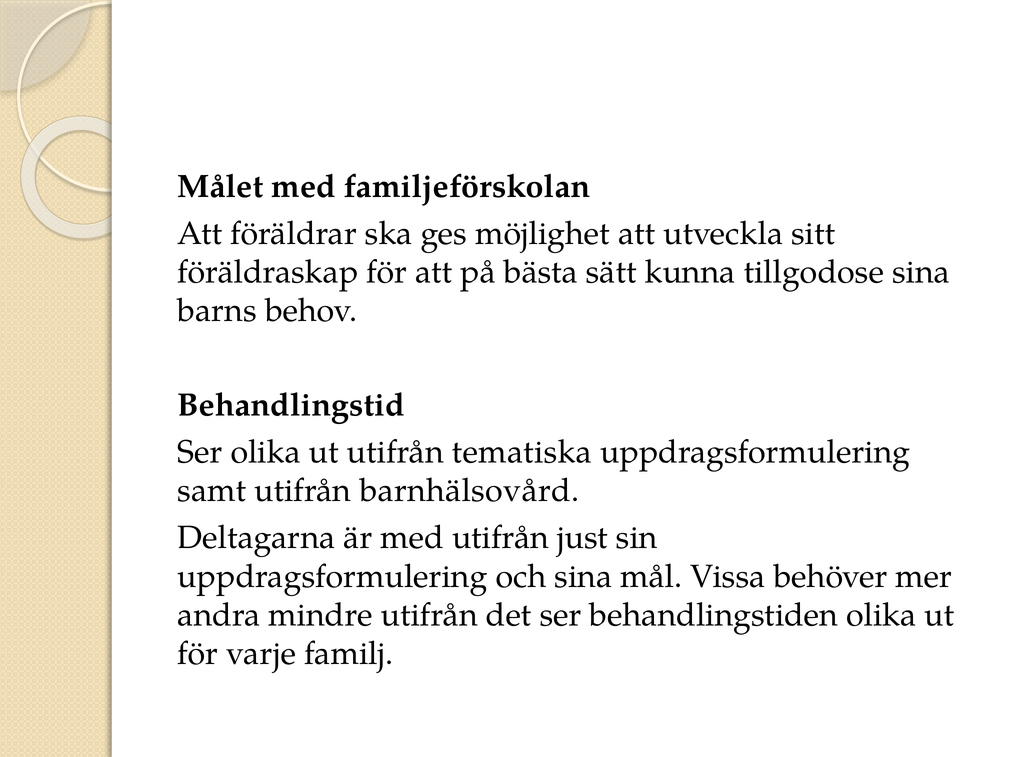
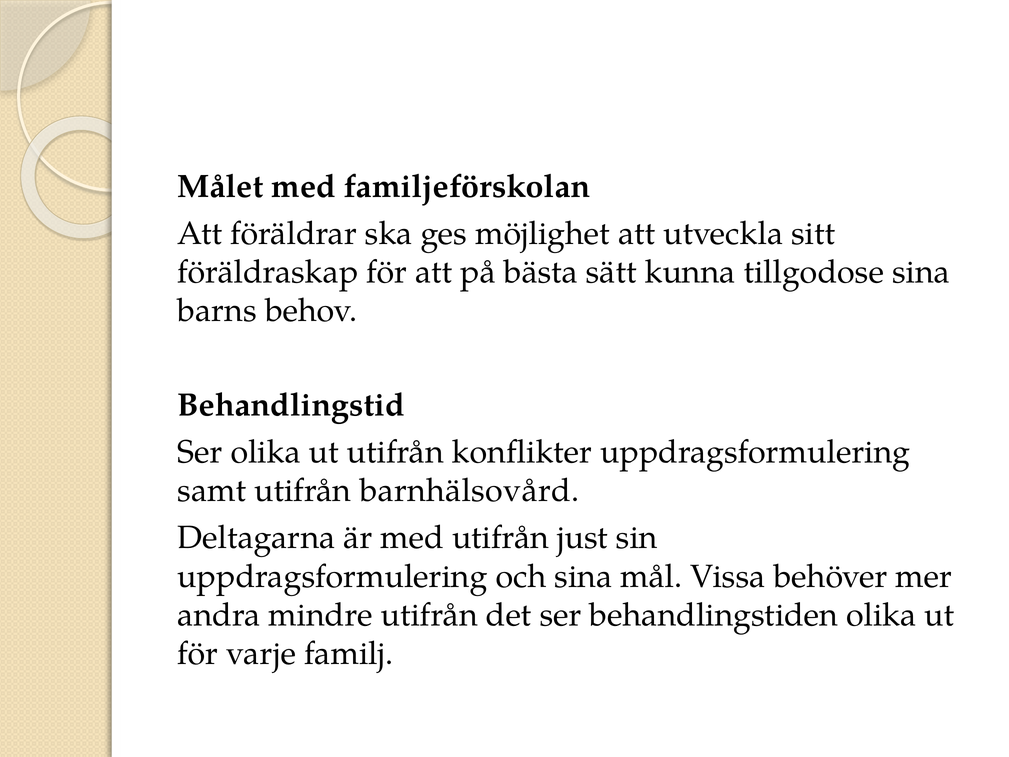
tematiska: tematiska -> konflikter
